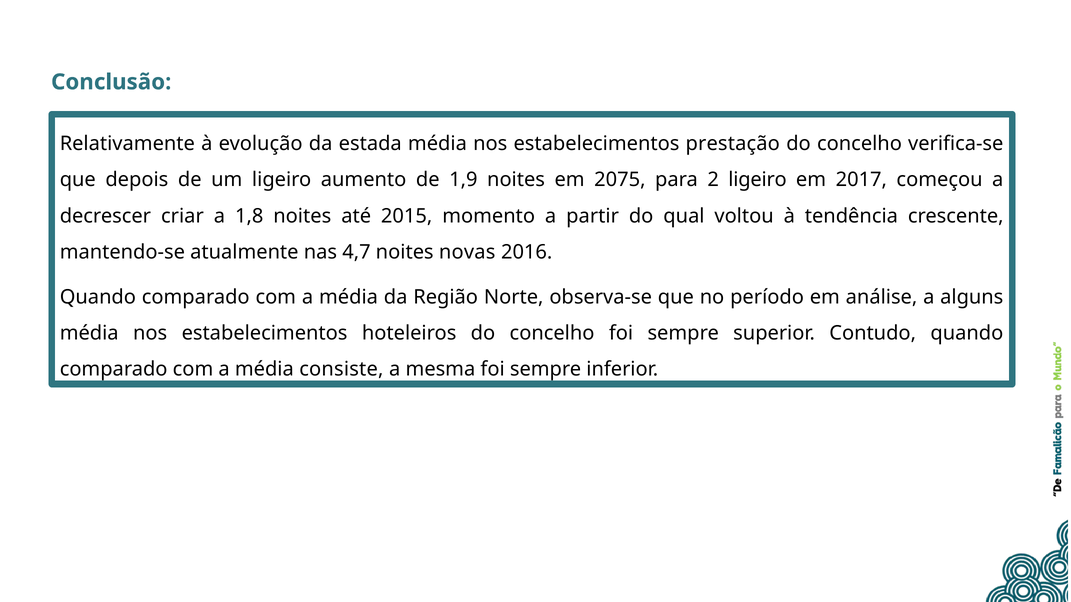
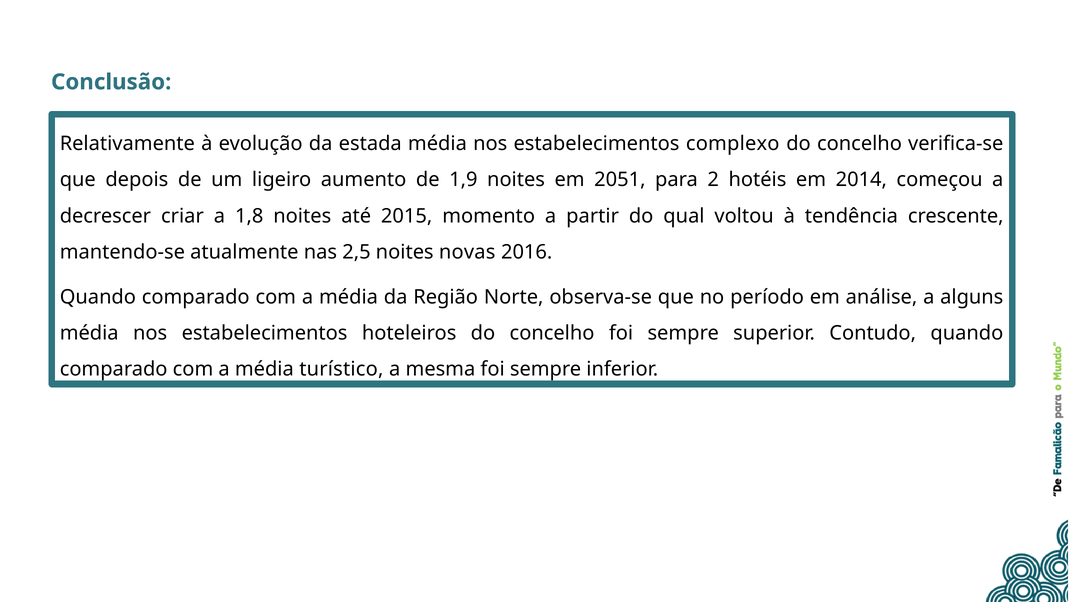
prestação: prestação -> complexo
2075: 2075 -> 2051
2 ligeiro: ligeiro -> hotéis
2017: 2017 -> 2014
4,7: 4,7 -> 2,5
consiste: consiste -> turístico
